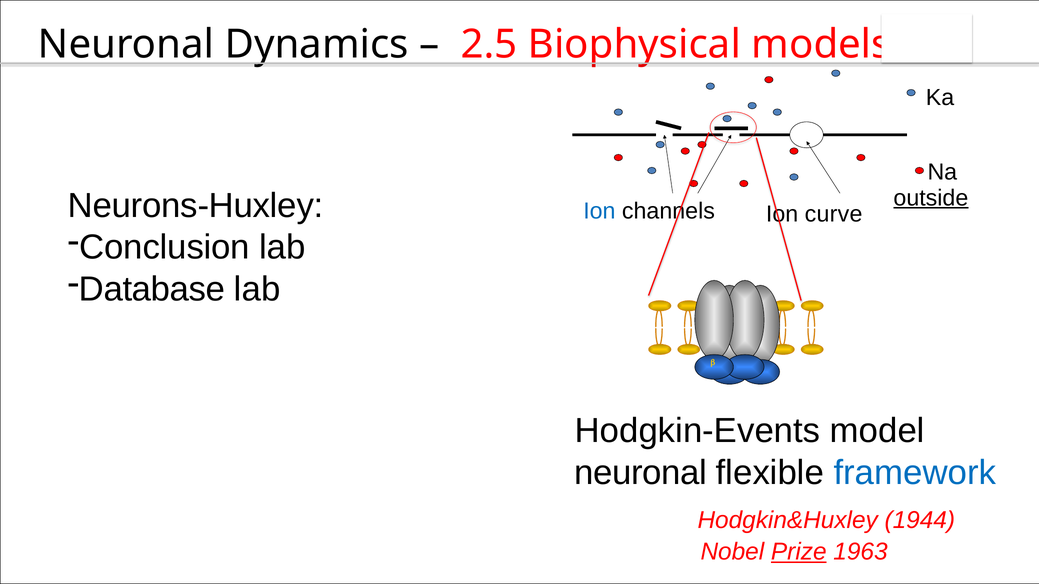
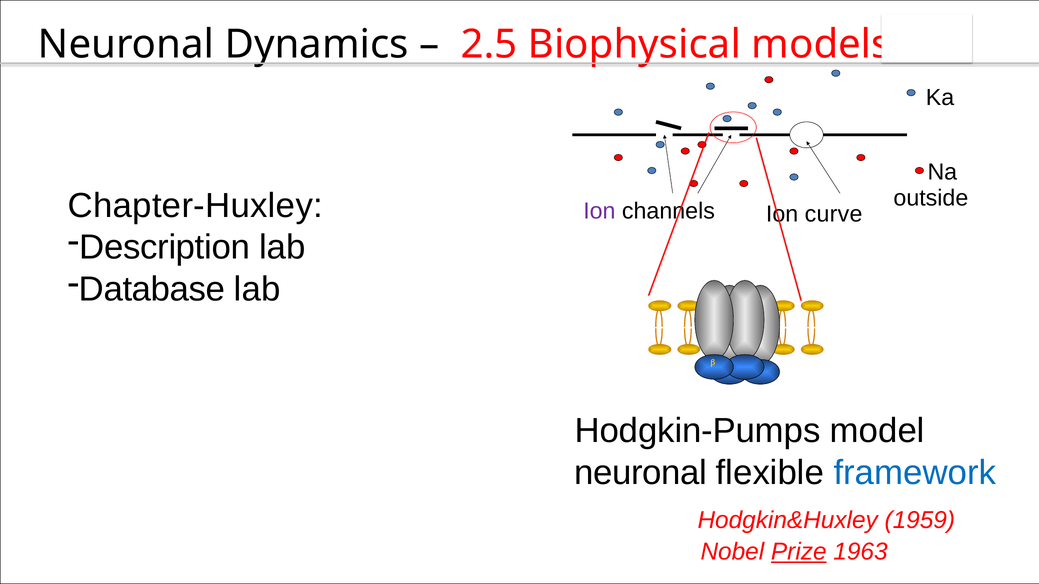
outside underline: present -> none
Neurons-Huxley: Neurons-Huxley -> Chapter-Huxley
Ion at (599, 211) colour: blue -> purple
Conclusion: Conclusion -> Description
Hodgkin-Events: Hodgkin-Events -> Hodgkin-Pumps
1944: 1944 -> 1959
